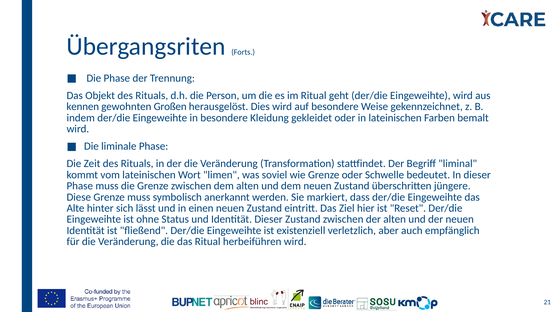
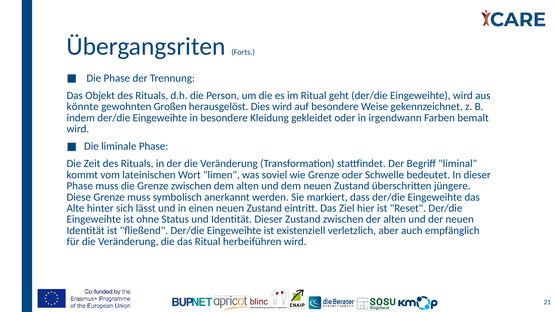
kennen: kennen -> könnte
in lateinischen: lateinischen -> irgendwann
